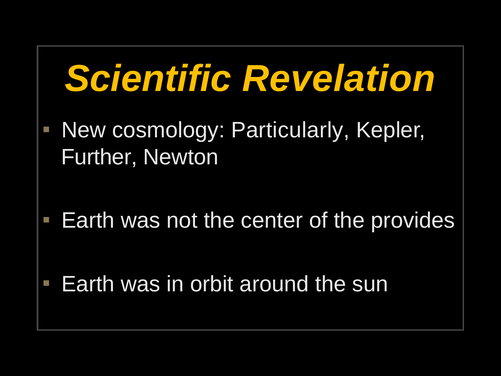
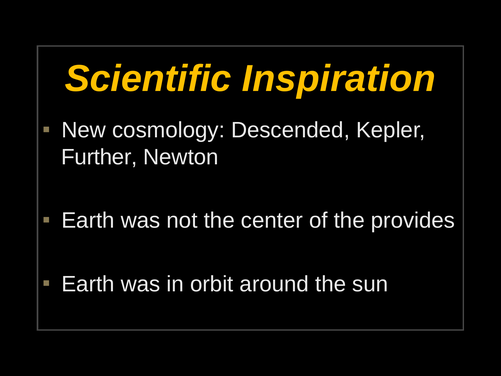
Revelation: Revelation -> Inspiration
Particularly: Particularly -> Descended
